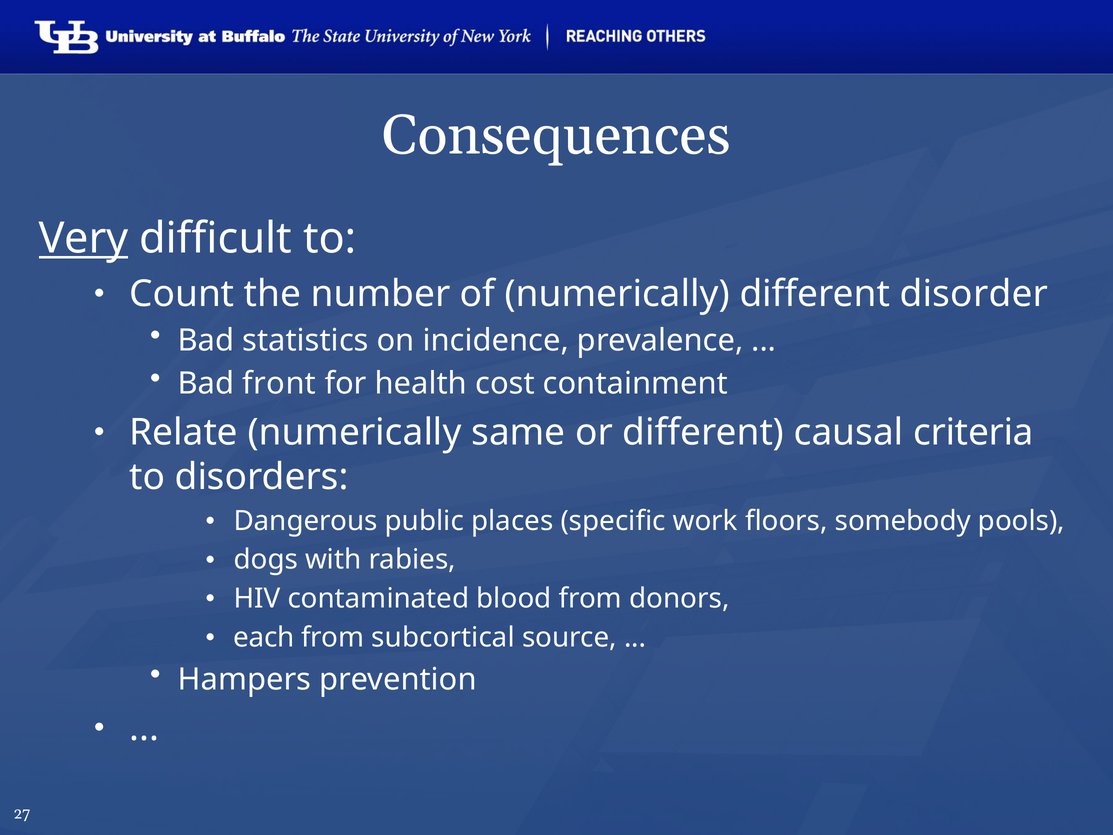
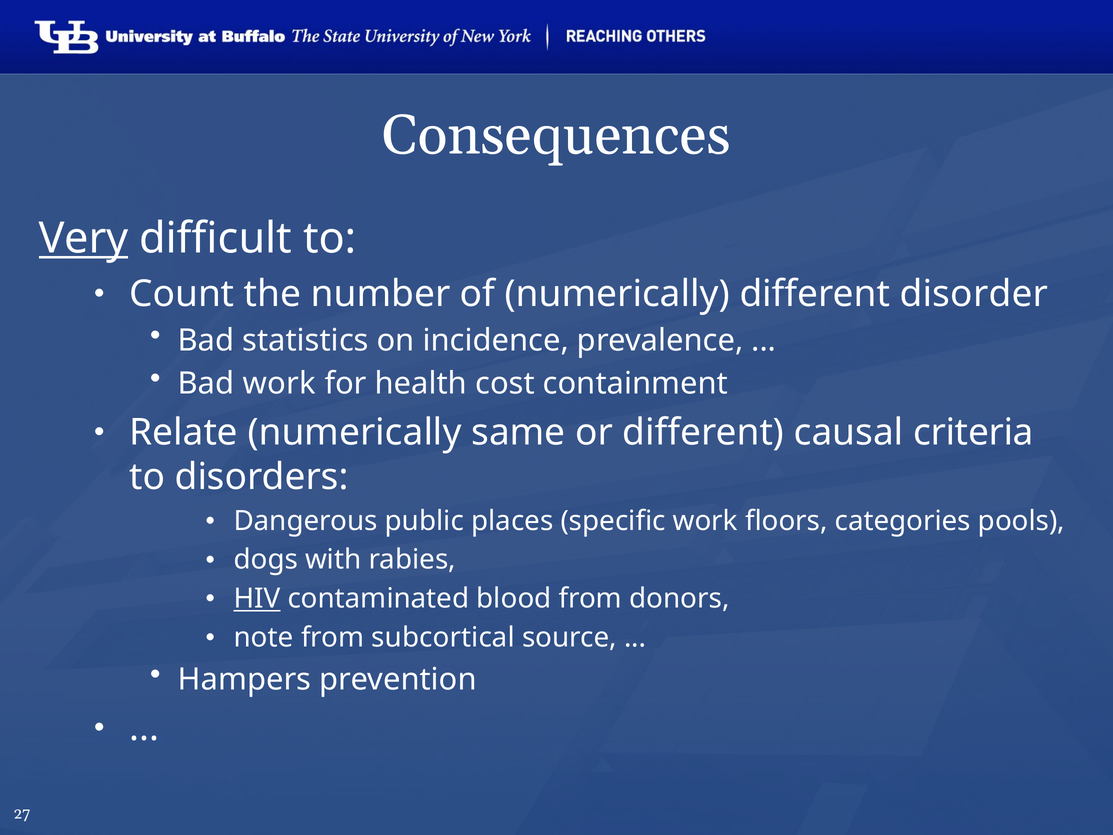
Bad front: front -> work
somebody: somebody -> categories
HIV underline: none -> present
each: each -> note
